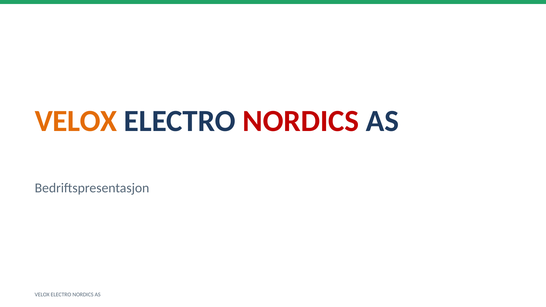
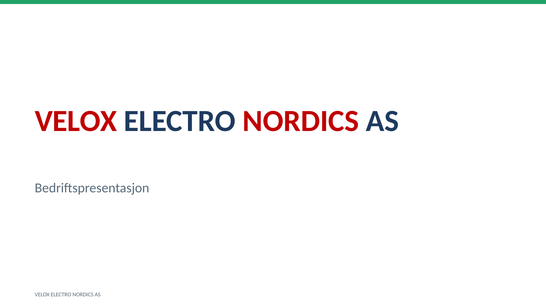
VELOX at (76, 121) colour: orange -> red
